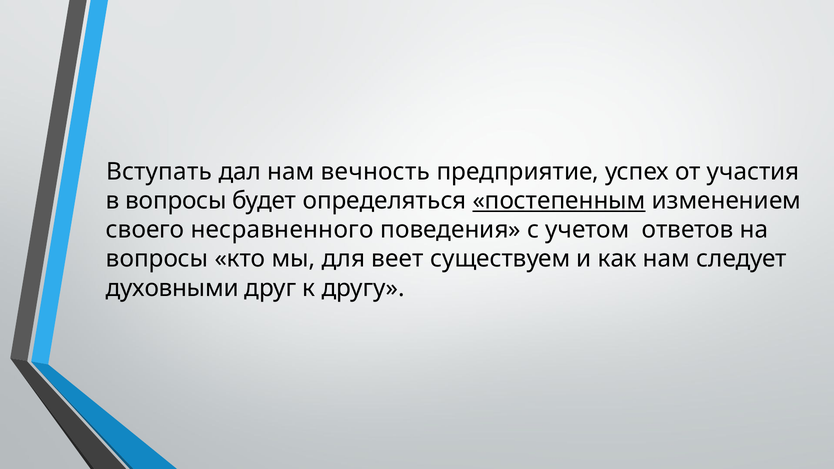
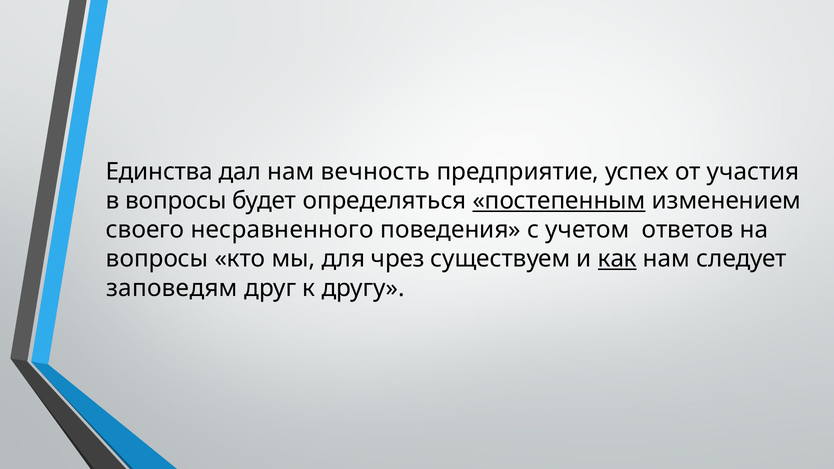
Вступать: Вступать -> Единства
веет: веет -> чрез
как underline: none -> present
духовными: духовными -> заповедям
